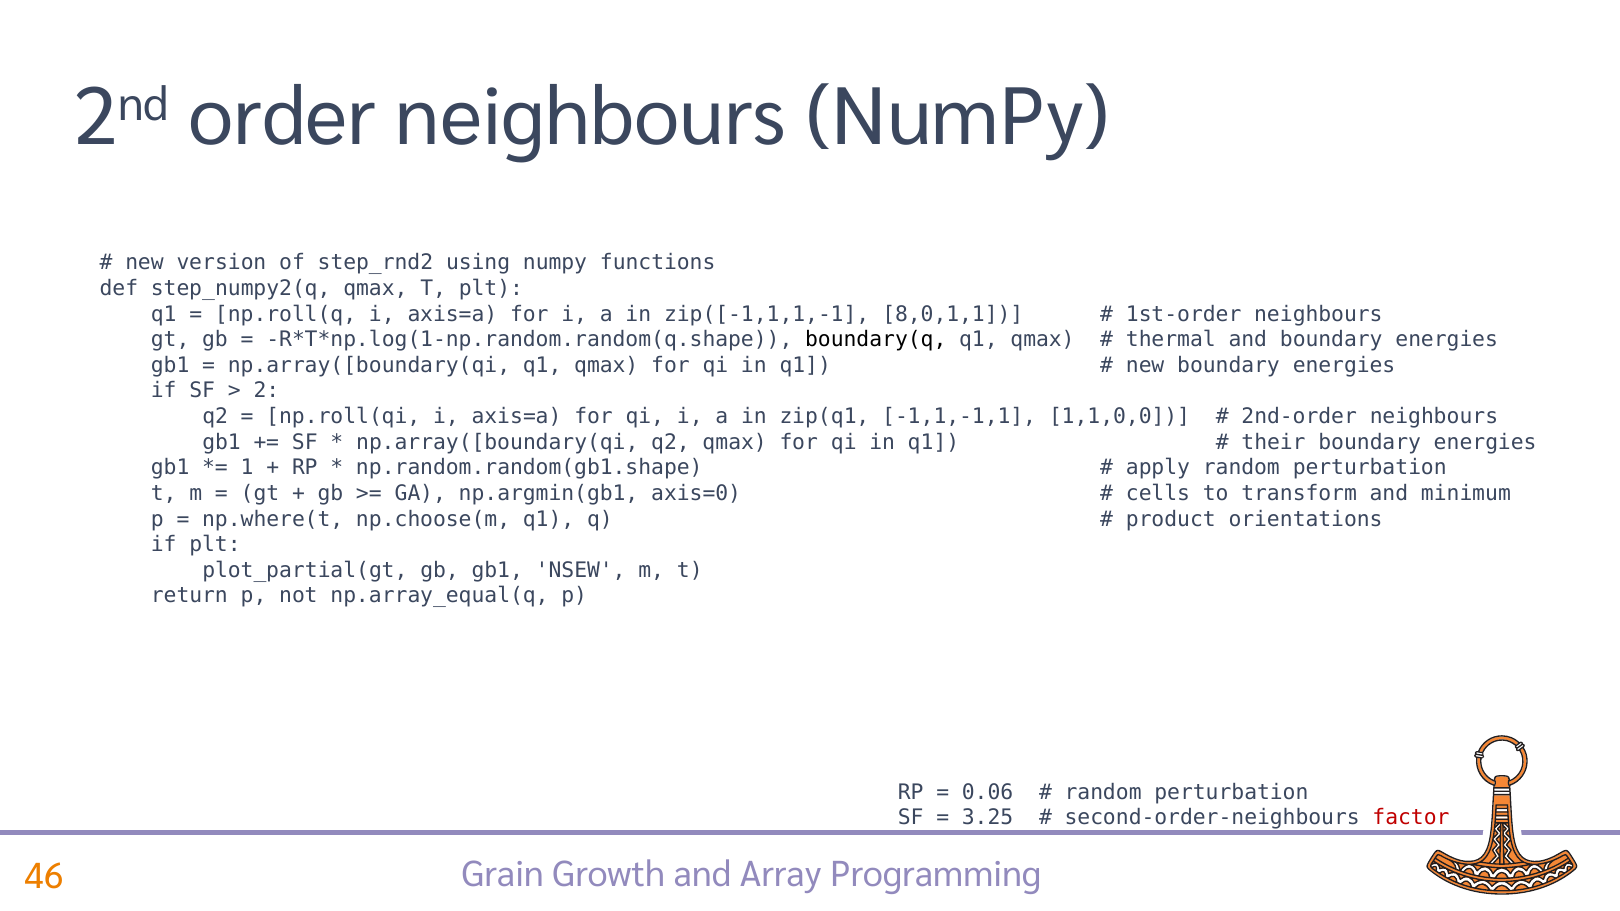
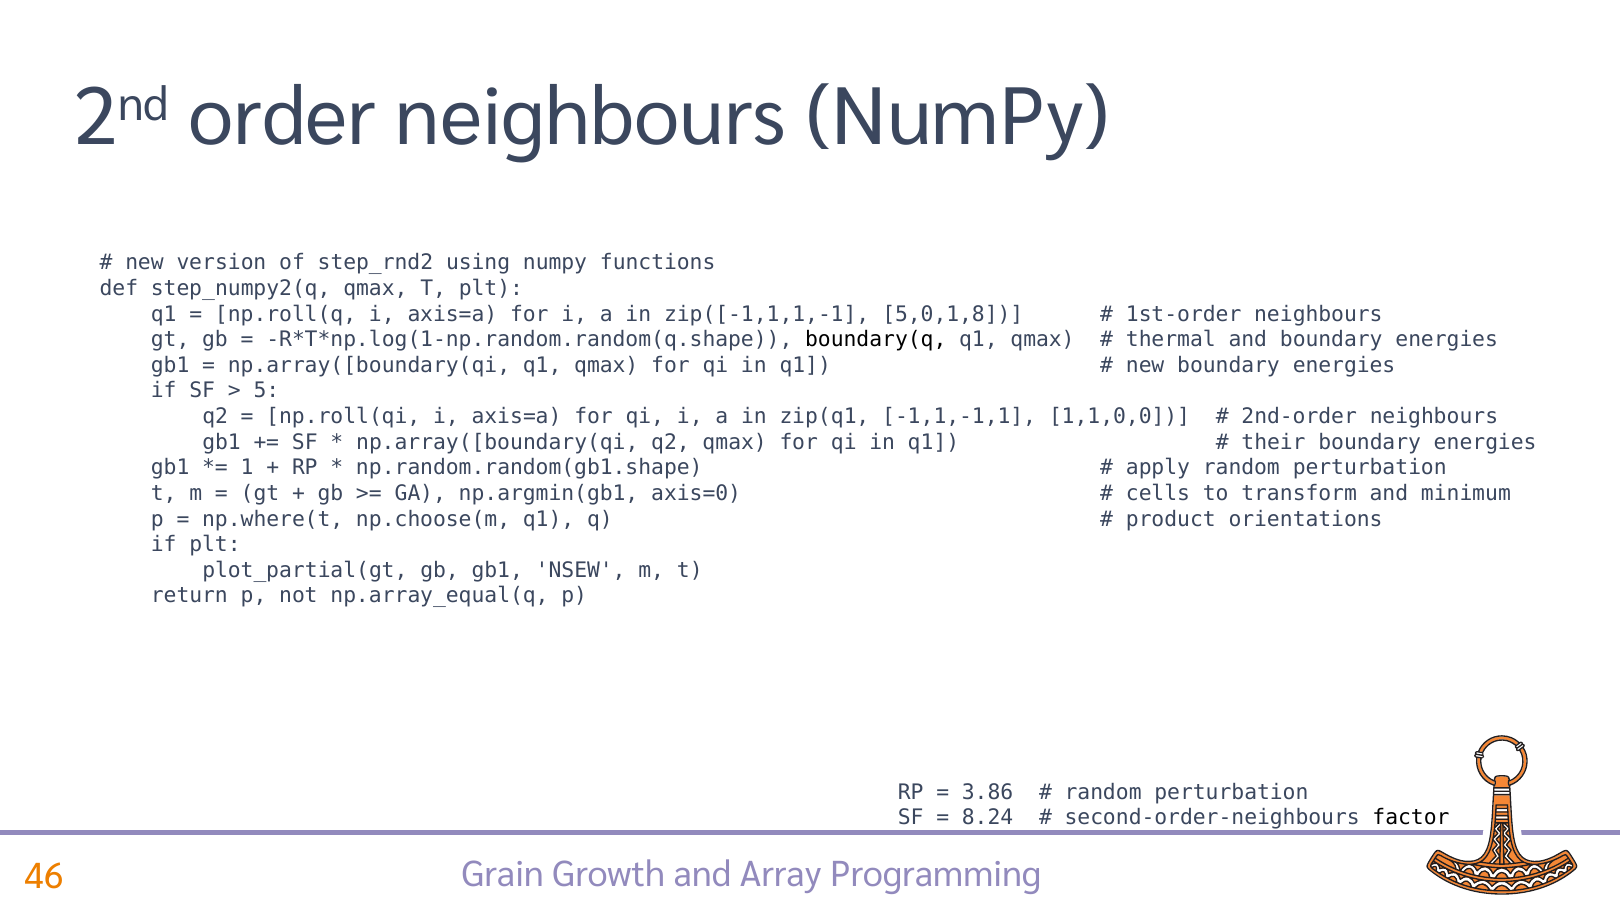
8,0,1,1: 8,0,1,1 -> 5,0,1,8
2 at (266, 391): 2 -> 5
0.06: 0.06 -> 3.86
3.25: 3.25 -> 8.24
factor colour: red -> black
